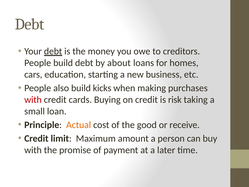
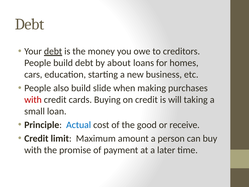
kicks: kicks -> slide
risk: risk -> will
Actual colour: orange -> blue
